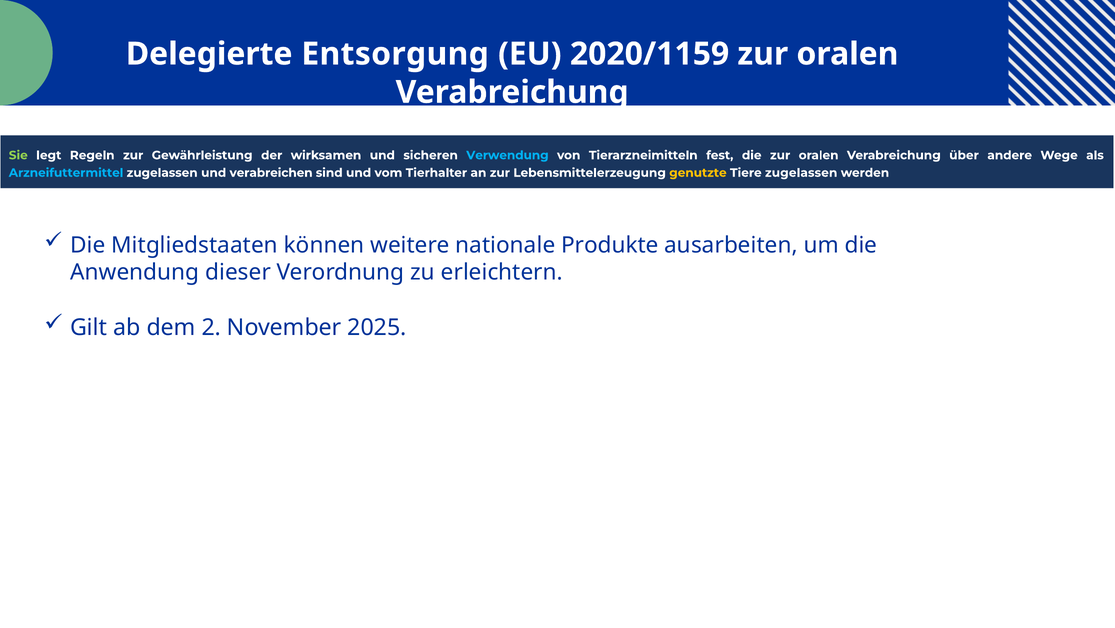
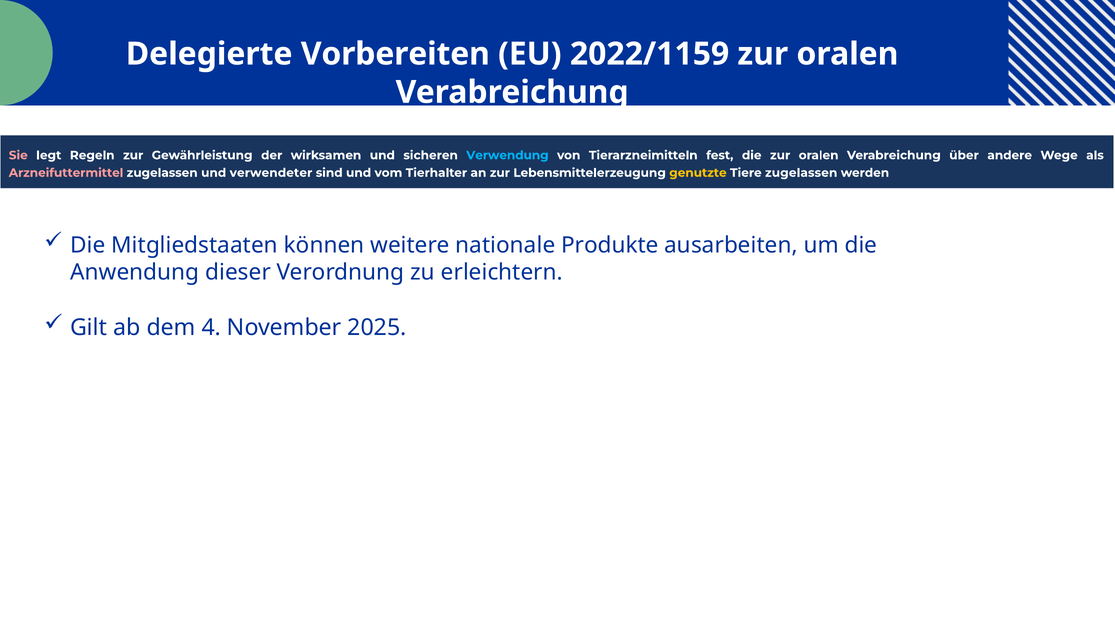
Entsorgung: Entsorgung -> Vorbereiten
2020/1159: 2020/1159 -> 2022/1159
Sie colour: light green -> pink
Arzneifuttermittel colour: light blue -> pink
verabreichen: verabreichen -> verwendeter
2: 2 -> 4
